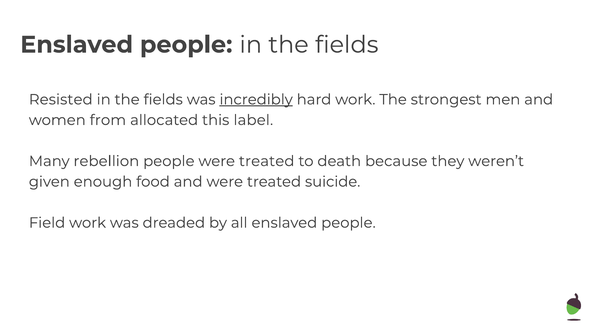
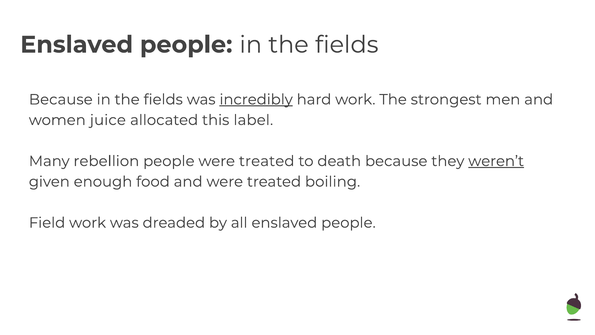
Resisted at (61, 99): Resisted -> Because
from: from -> juice
weren’t underline: none -> present
suicide: suicide -> boiling
